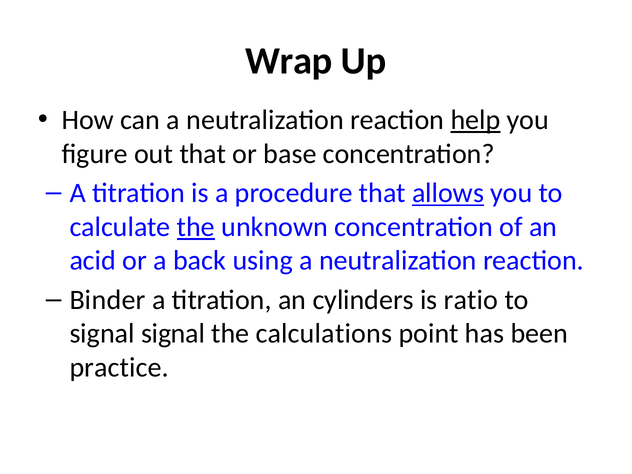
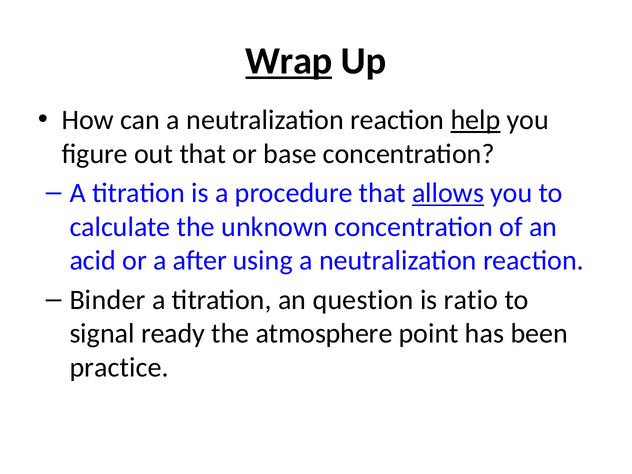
Wrap underline: none -> present
the at (196, 227) underline: present -> none
back: back -> after
cylinders: cylinders -> question
signal signal: signal -> ready
calculations: calculations -> atmosphere
